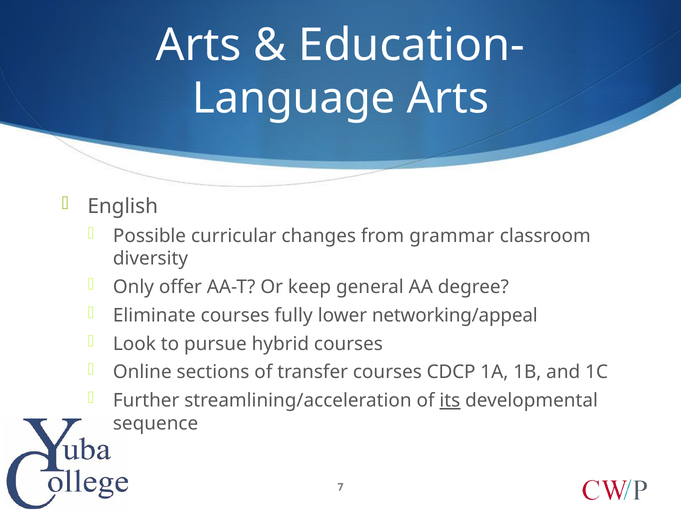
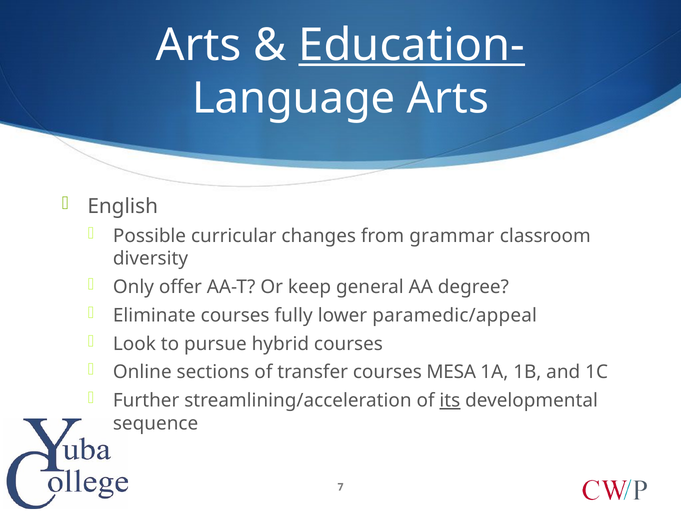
Education- underline: none -> present
networking/appeal: networking/appeal -> paramedic/appeal
CDCP: CDCP -> MESA
